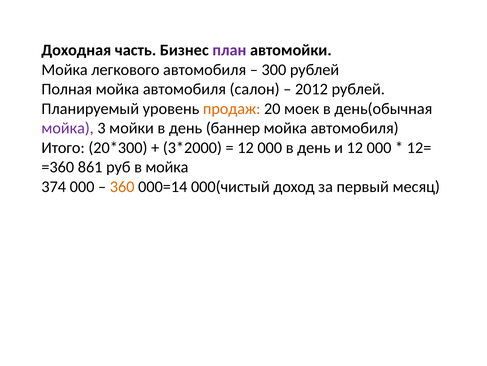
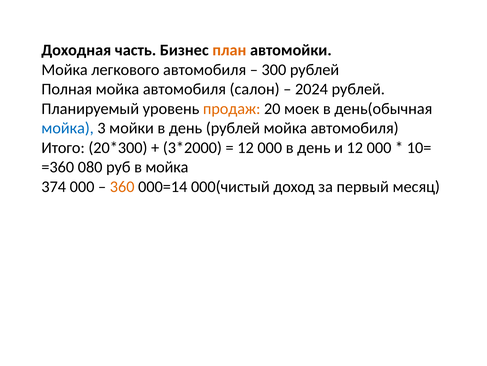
план colour: purple -> orange
2012: 2012 -> 2024
мойка at (68, 128) colour: purple -> blue
день баннер: баннер -> рублей
12=: 12= -> 10=
861: 861 -> 080
